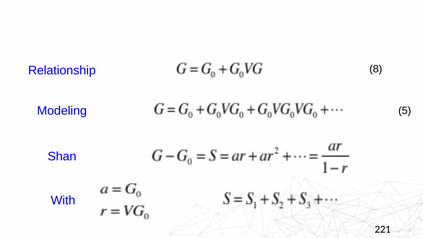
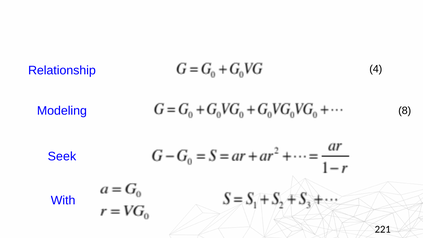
8: 8 -> 4
5: 5 -> 8
Shan: Shan -> Seek
